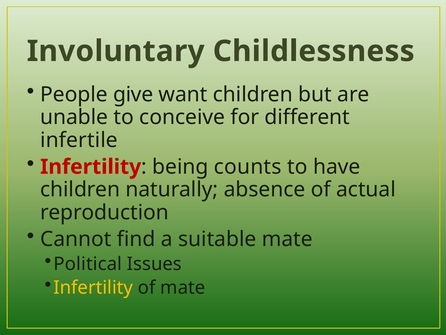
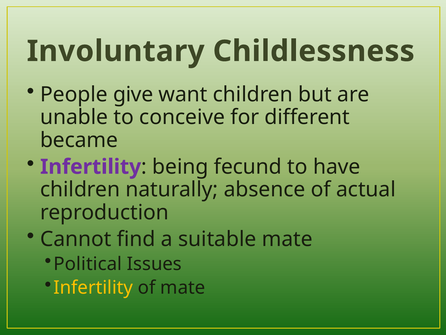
infertile: infertile -> became
Infertility at (91, 167) colour: red -> purple
counts: counts -> fecund
